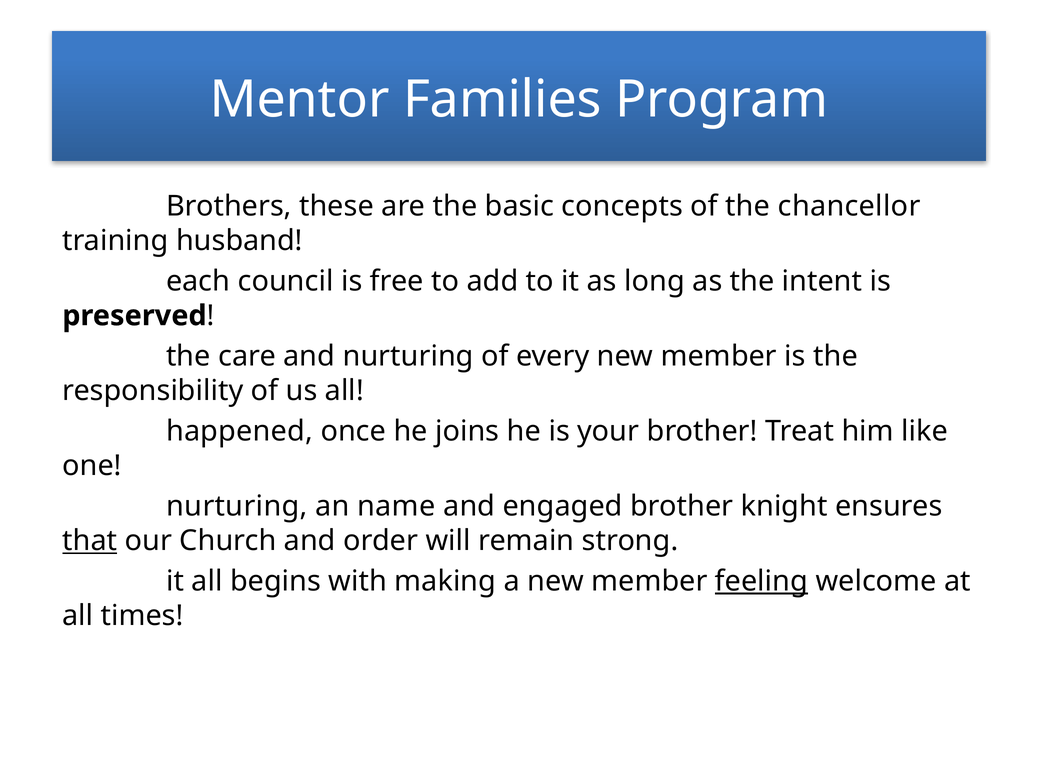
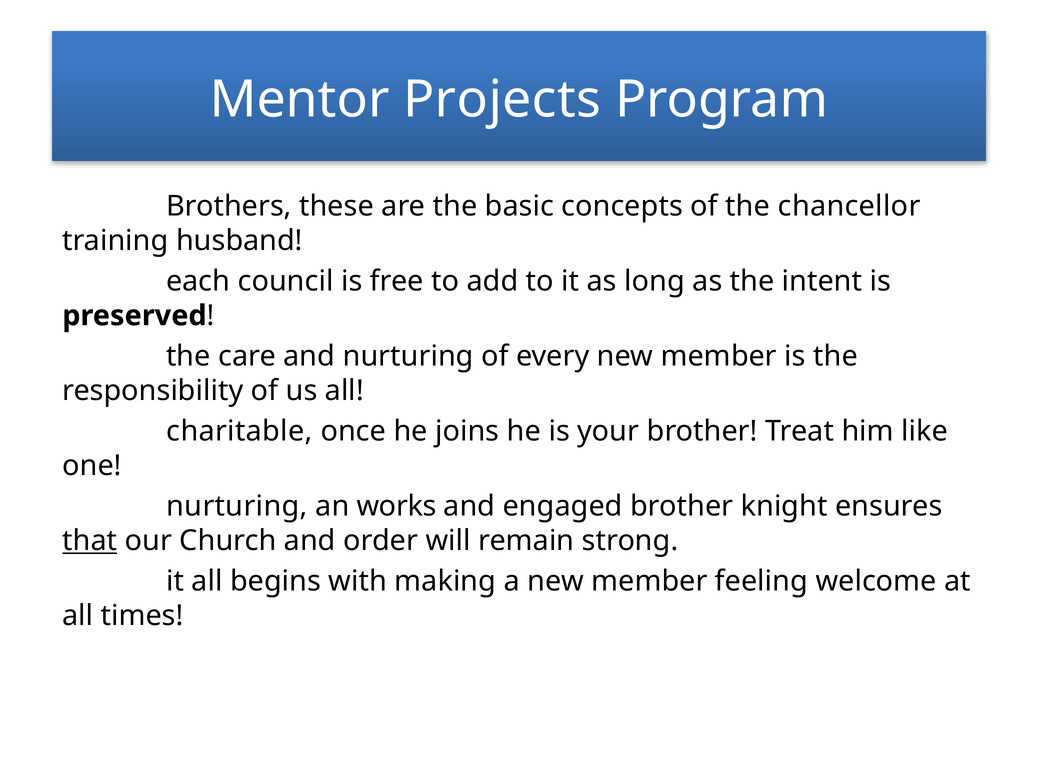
Families: Families -> Projects
happened: happened -> charitable
name: name -> works
feeling underline: present -> none
